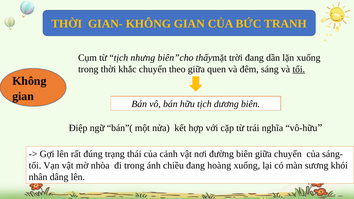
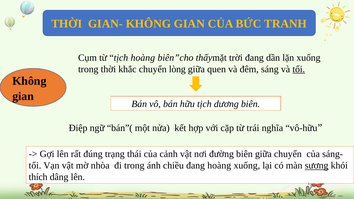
tịch nhưng: nhưng -> hoàng
theo: theo -> lòng
sương underline: none -> present
nhân: nhân -> thích
